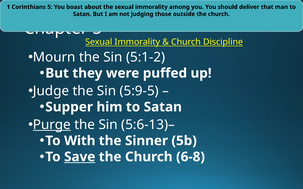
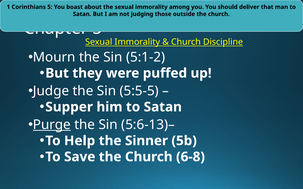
5:9-5: 5:9-5 -> 5:5-5
With: With -> Help
Save underline: present -> none
